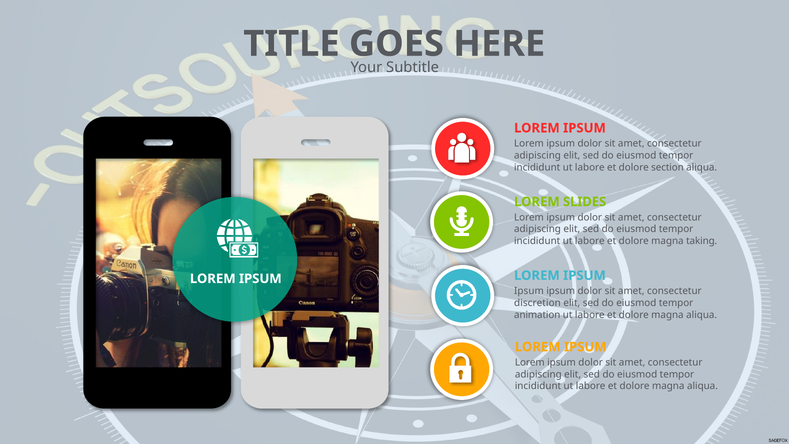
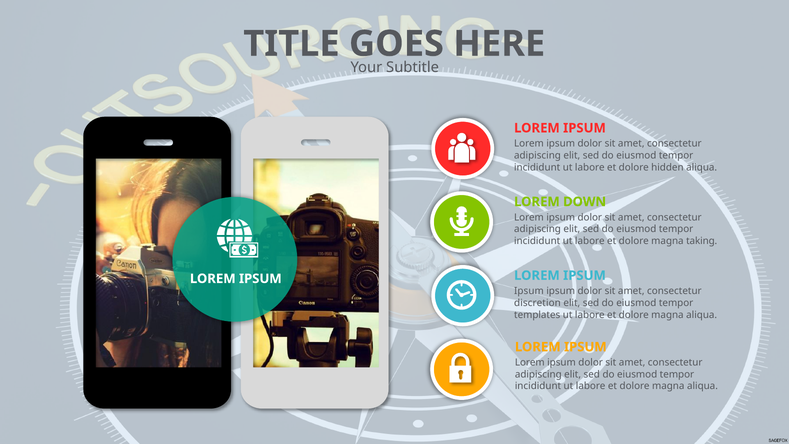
section: section -> hidden
SLIDES: SLIDES -> DOWN
animation: animation -> templates
